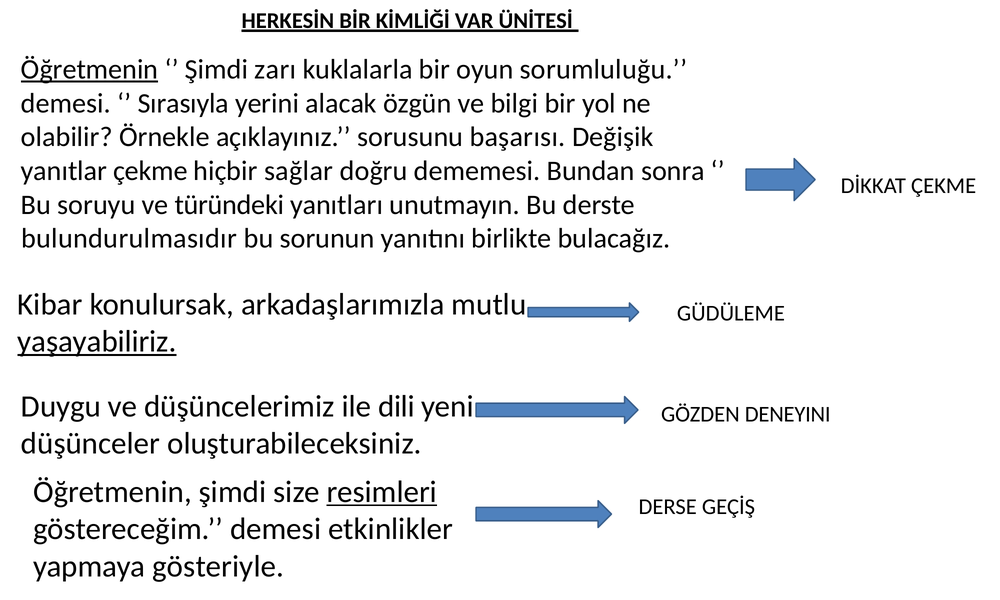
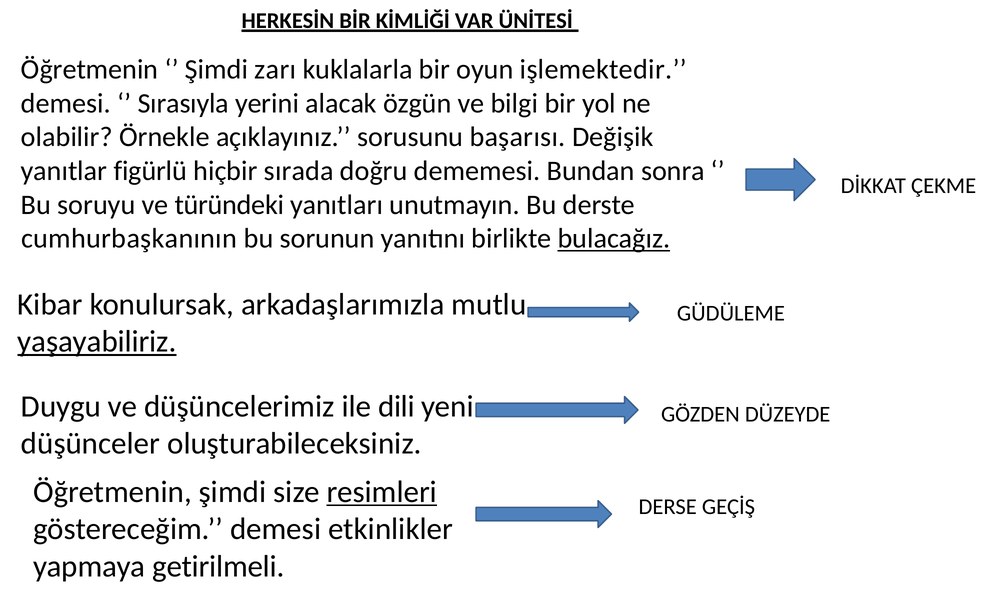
Öğretmenin at (90, 69) underline: present -> none
sorumluluğu: sorumluluğu -> işlemektedir
yanıtlar çekme: çekme -> figürlü
sağlar: sağlar -> sırada
bulundurulmasıdır: bulundurulmasıdır -> cumhurbaşkanının
bulacağız underline: none -> present
DENEYINI: DENEYINI -> DÜZEYDE
gösteriyle: gösteriyle -> getirilmeli
